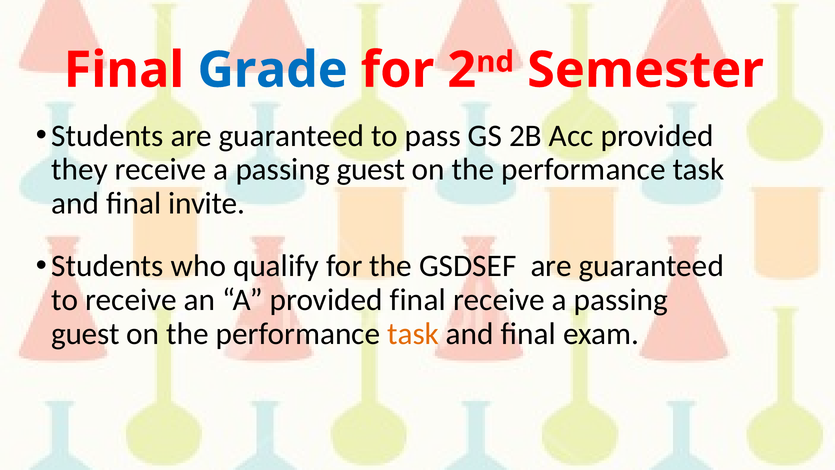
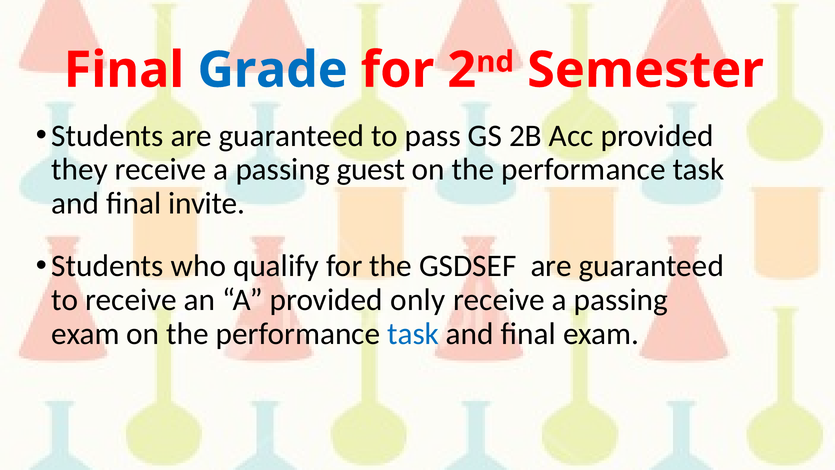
provided final: final -> only
guest at (86, 333): guest -> exam
task at (413, 333) colour: orange -> blue
